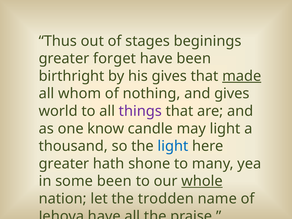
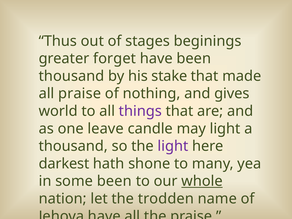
birthright at (72, 76): birthright -> thousand
his gives: gives -> stake
made underline: present -> none
all whom: whom -> praise
know: know -> leave
light at (173, 146) colour: blue -> purple
greater at (64, 164): greater -> darkest
